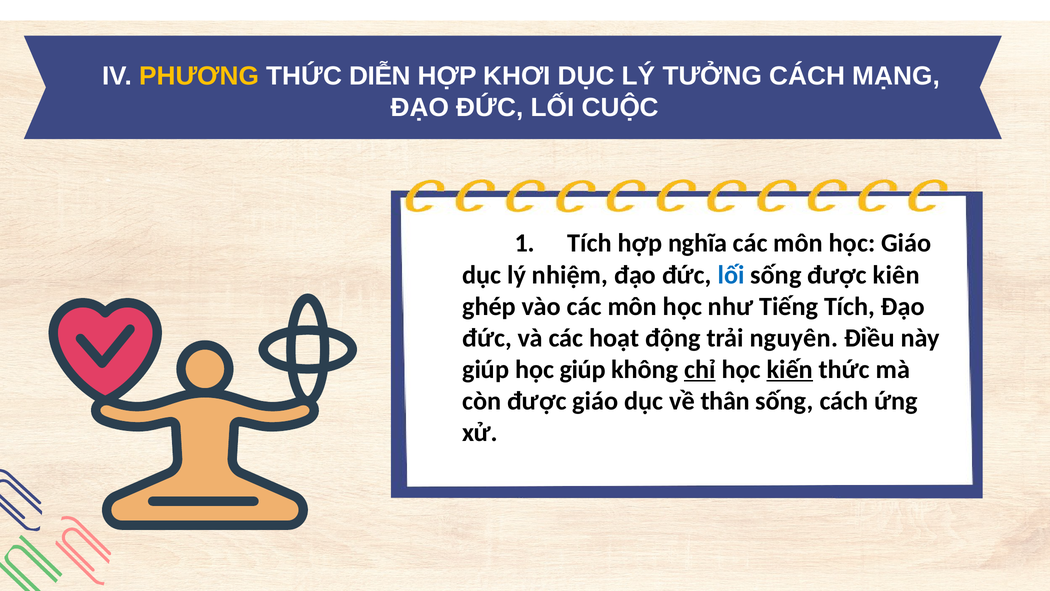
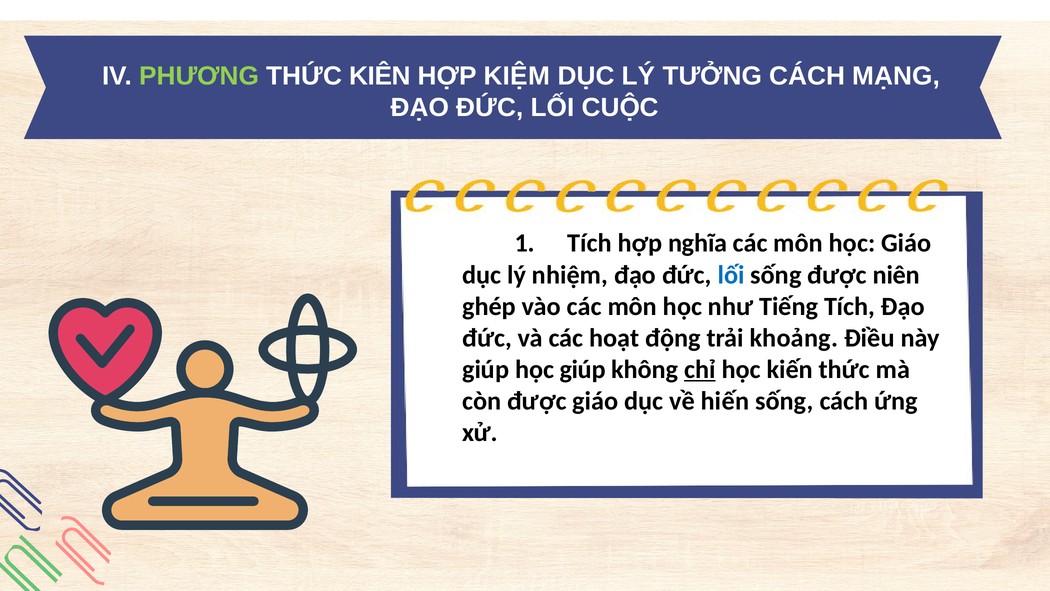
PHƯƠNG colour: yellow -> light green
DIỄN: DIỄN -> KIÊN
KHƠI: KHƠI -> KIỆM
kiên: kiên -> niên
nguyên: nguyên -> khoảng
kiến underline: present -> none
thân: thân -> hiến
